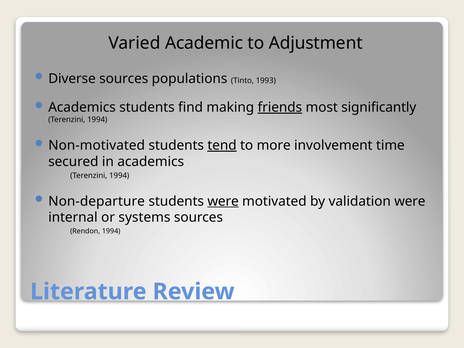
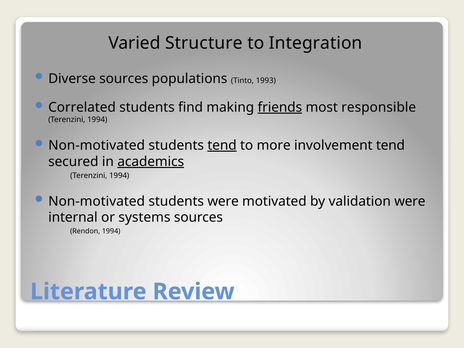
Academic: Academic -> Structure
Adjustment: Adjustment -> Integration
Academics at (82, 107): Academics -> Correlated
significantly: significantly -> responsible
involvement time: time -> tend
academics at (151, 162) underline: none -> present
Non-departure at (97, 201): Non-departure -> Non-motivated
were at (223, 201) underline: present -> none
